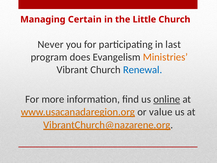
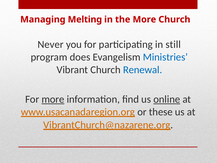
Certain: Certain -> Melting
the Little: Little -> More
last: last -> still
Ministries colour: orange -> blue
more at (53, 99) underline: none -> present
value: value -> these
